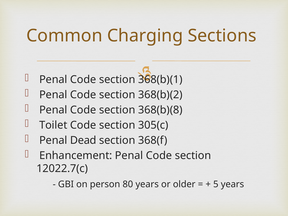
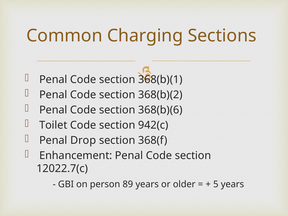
368(b)(8: 368(b)(8 -> 368(b)(6
305(c: 305(c -> 942(c
Dead: Dead -> Drop
80: 80 -> 89
